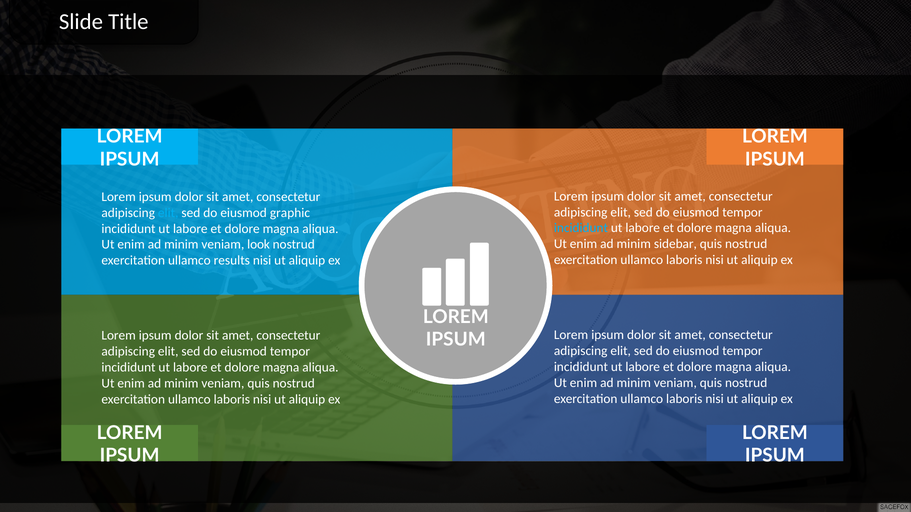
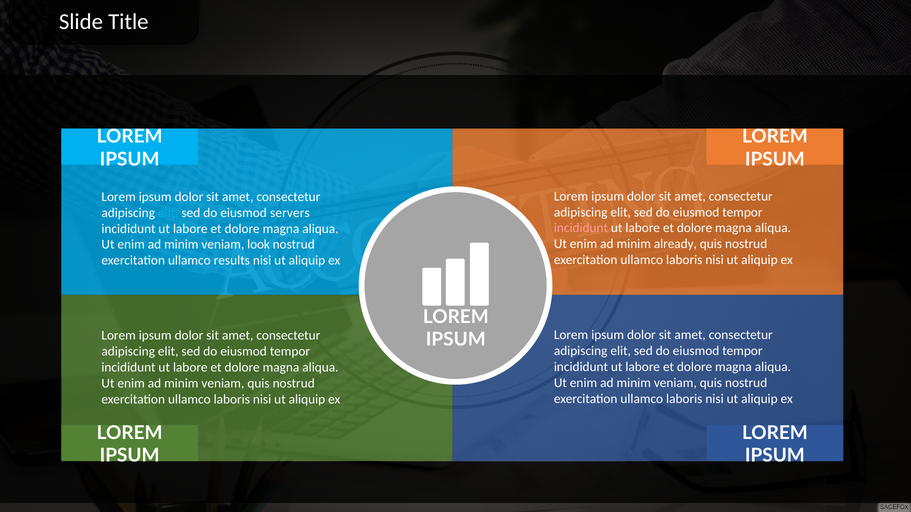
graphic: graphic -> servers
incididunt at (581, 228) colour: light blue -> pink
sidebar: sidebar -> already
